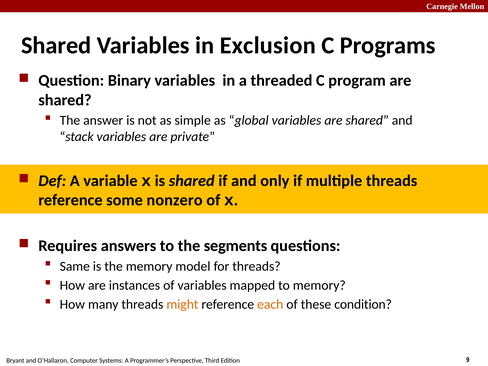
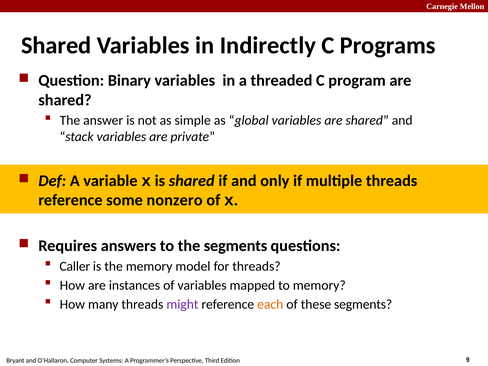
Exclusion: Exclusion -> Indirectly
Same: Same -> Caller
might colour: orange -> purple
these condition: condition -> segments
